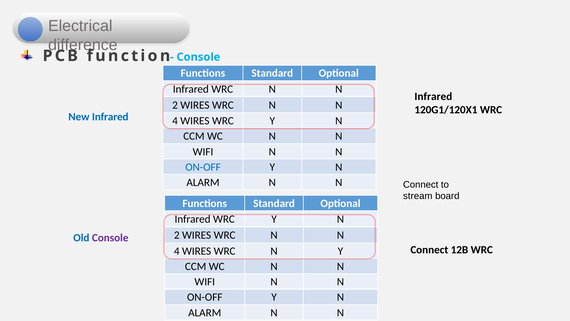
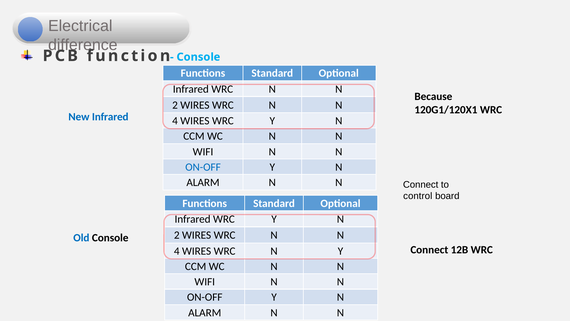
Infrared at (433, 96): Infrared -> Because
stream: stream -> control
Console at (110, 238) colour: purple -> black
